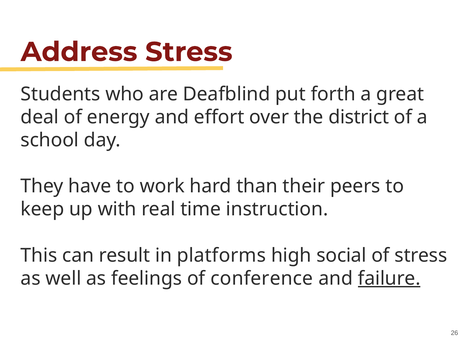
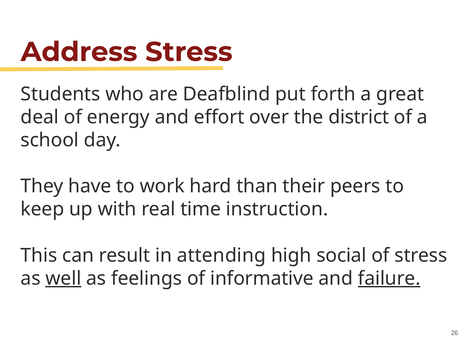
platforms: platforms -> attending
well underline: none -> present
conference: conference -> informative
